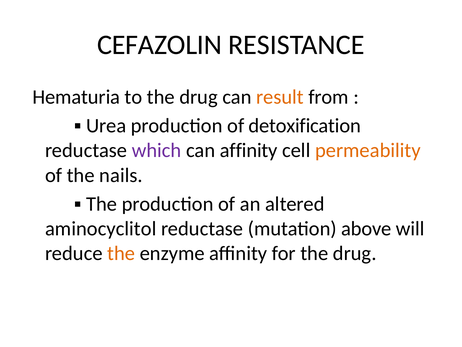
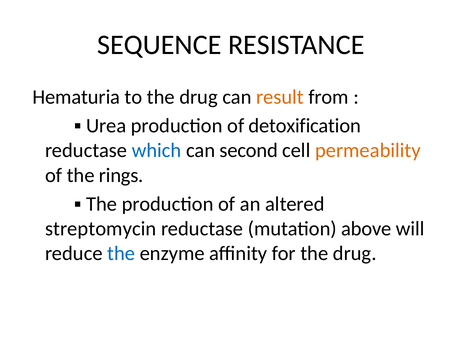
CEFAZOLIN: CEFAZOLIN -> SEQUENCE
which colour: purple -> blue
can affinity: affinity -> second
nails: nails -> rings
aminocyclitol: aminocyclitol -> streptomycin
the at (121, 253) colour: orange -> blue
